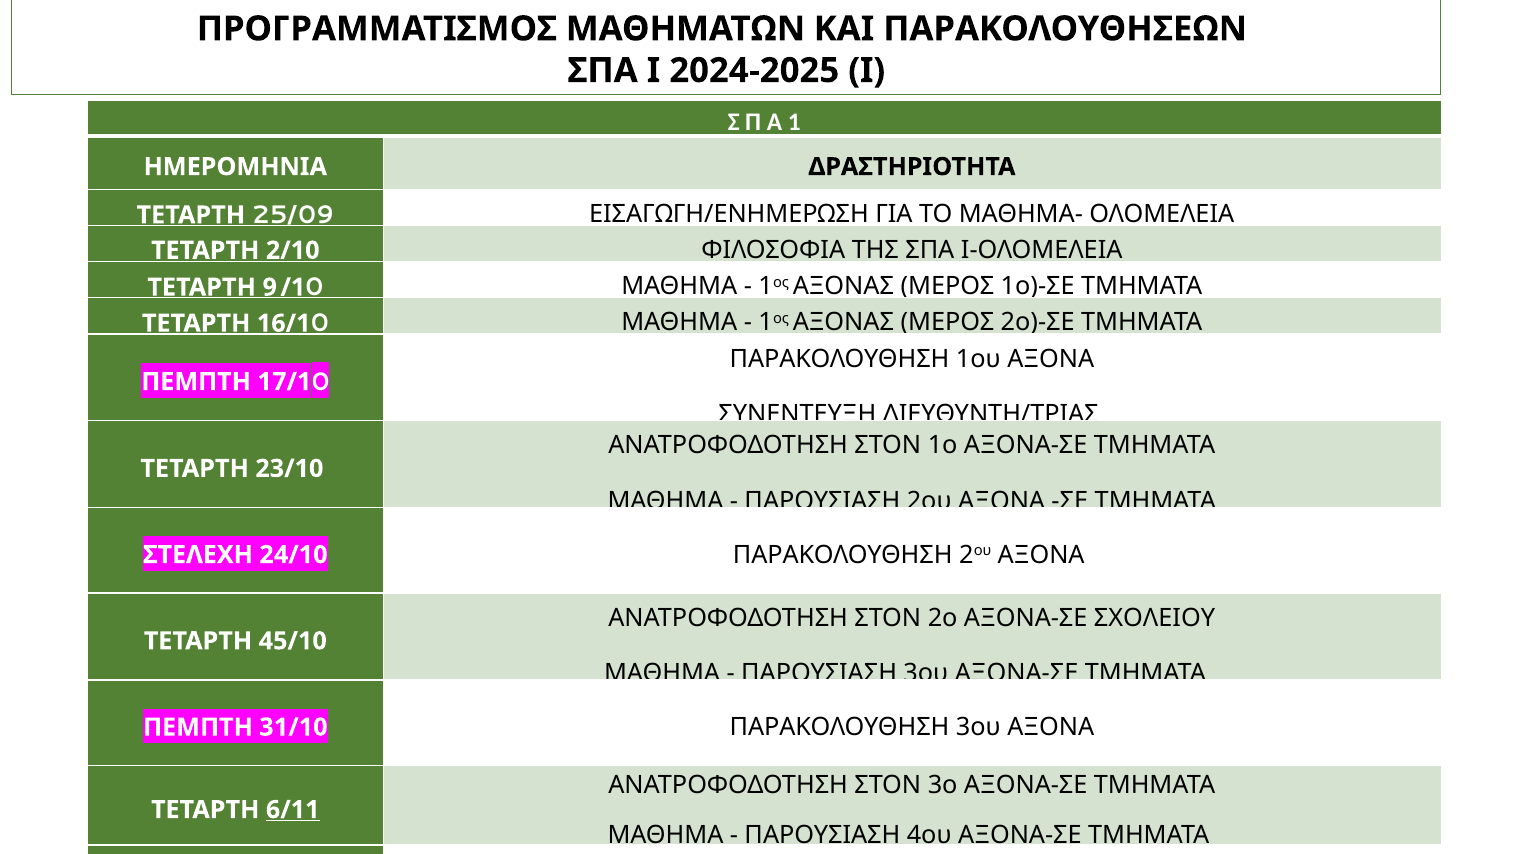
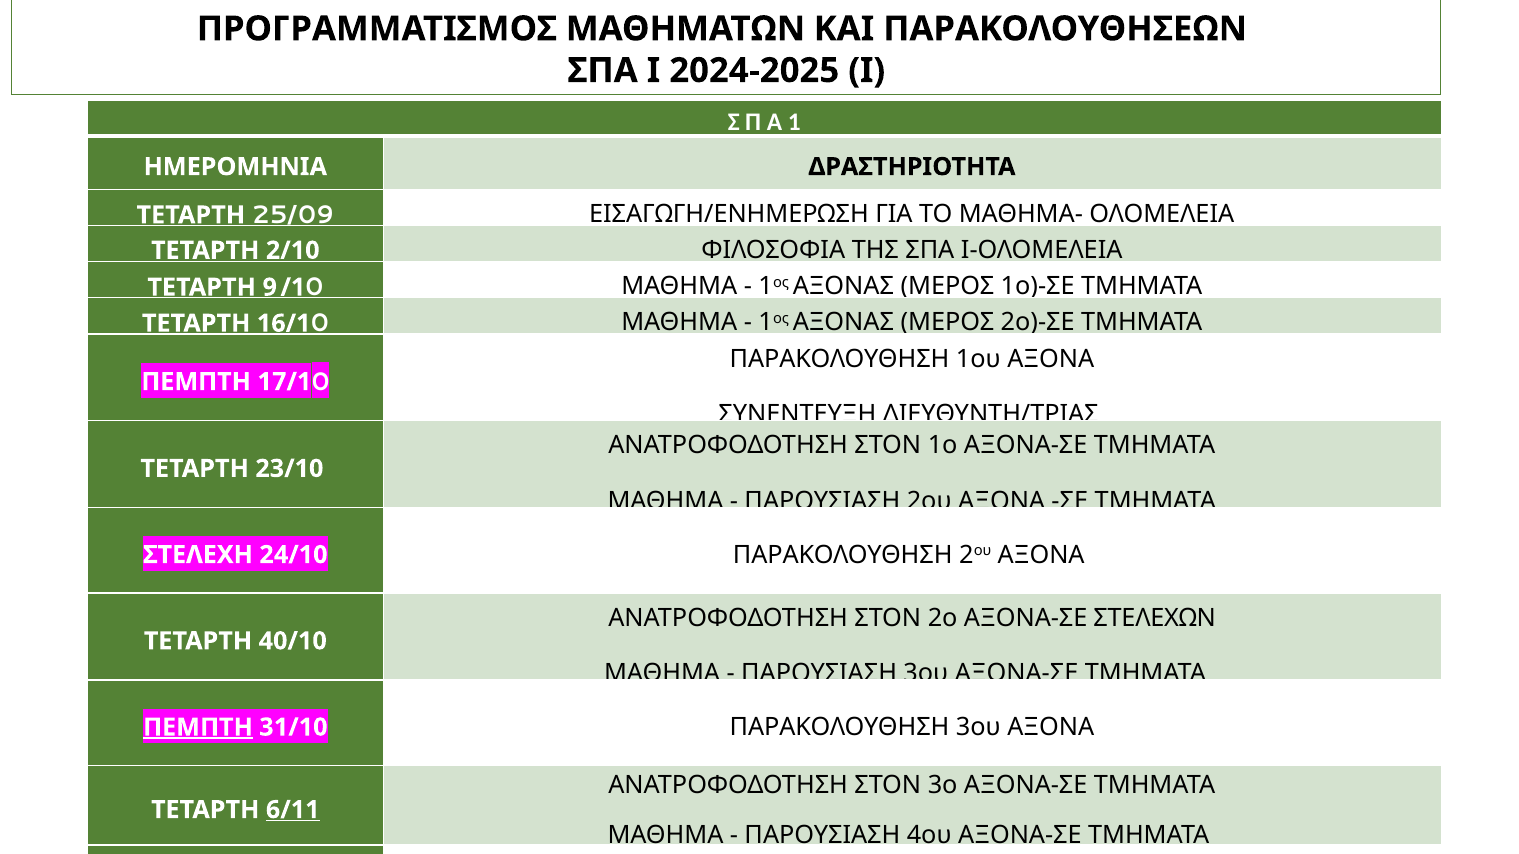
ΣΧΟΛΕΙΟΥ: ΣΧΟΛΕΙΟΥ -> ΣΤΕΛΕΧΩΝ
45/10: 45/10 -> 40/10
ΠΕΜΠΤΗ at (198, 728) underline: none -> present
